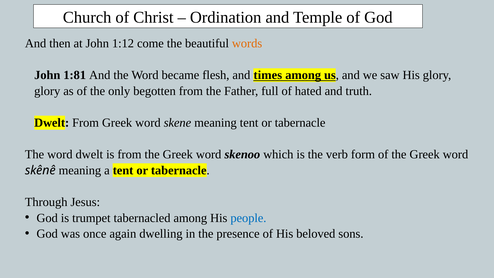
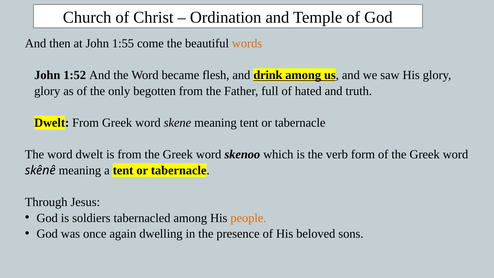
1:12: 1:12 -> 1:55
1:81: 1:81 -> 1:52
times: times -> drink
trumpet: trumpet -> soldiers
people colour: blue -> orange
